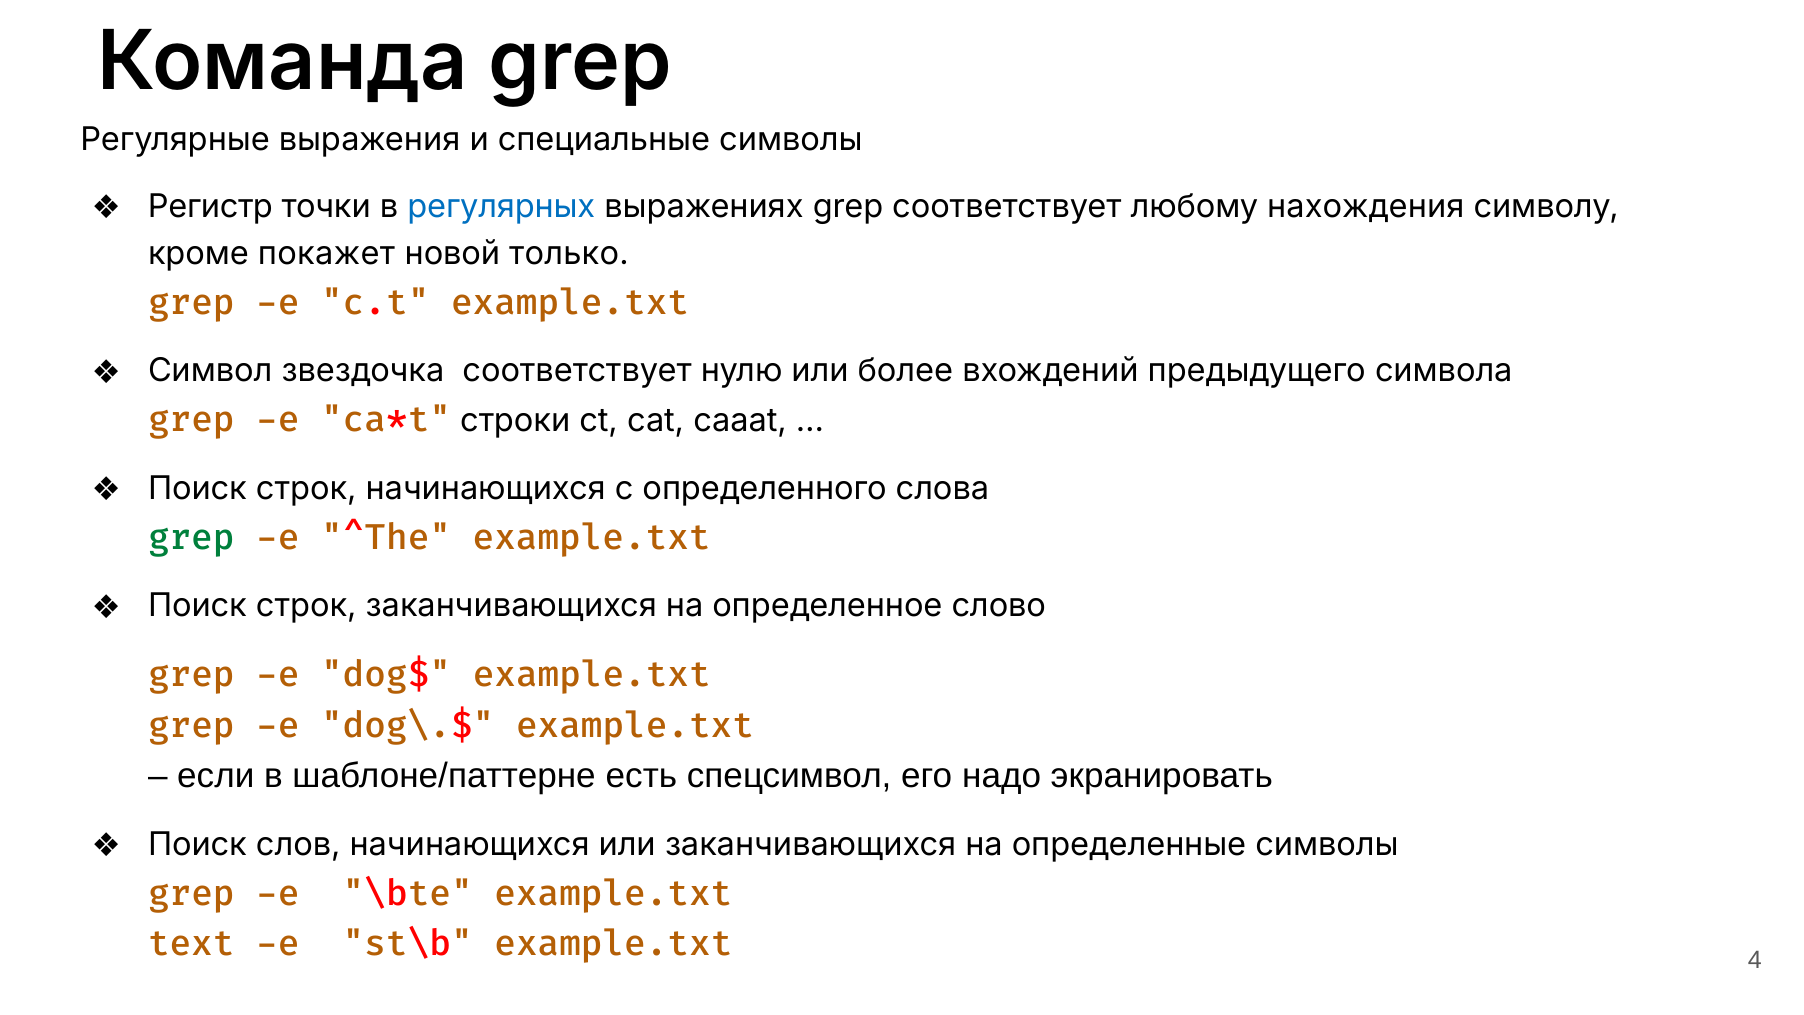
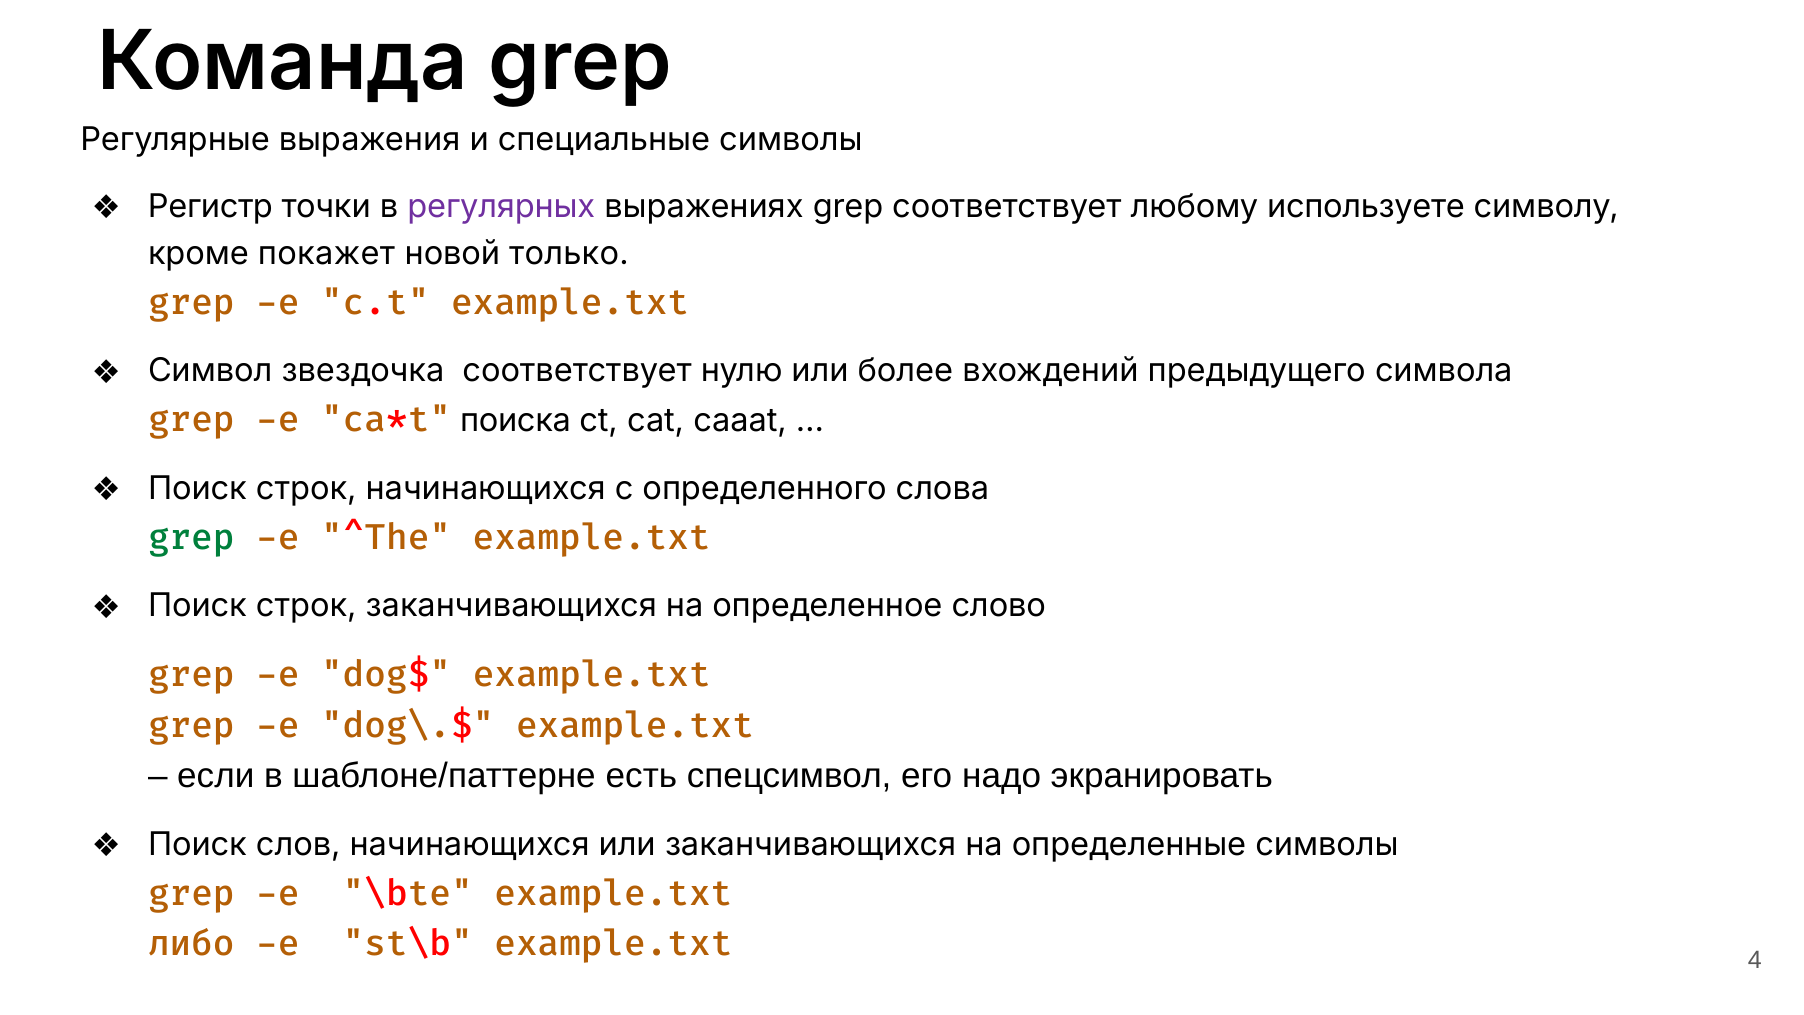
регулярных colour: blue -> purple
нахождения: нахождения -> используете
строки: строки -> поиска
text: text -> либо
